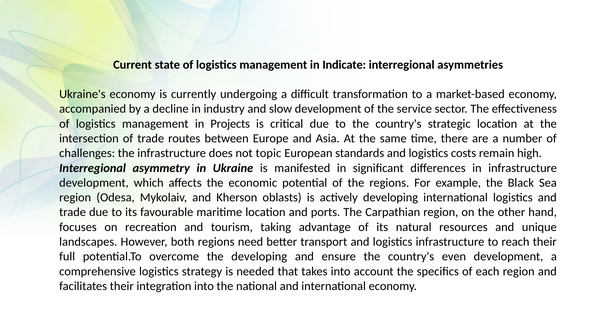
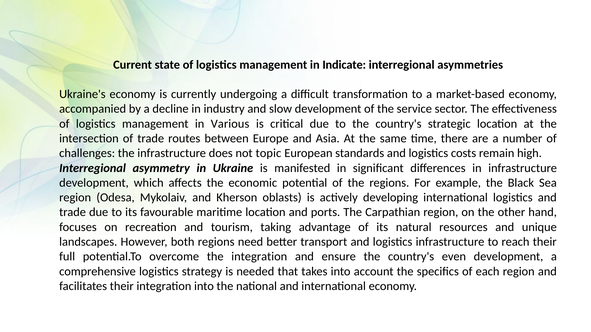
Projects: Projects -> Various
the developing: developing -> integration
